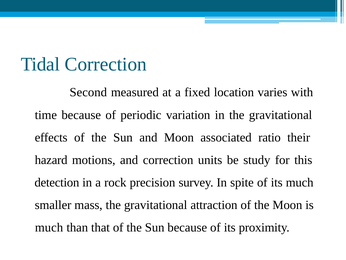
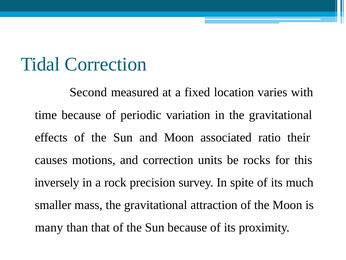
hazard: hazard -> causes
study: study -> rocks
detection: detection -> inversely
much at (49, 227): much -> many
